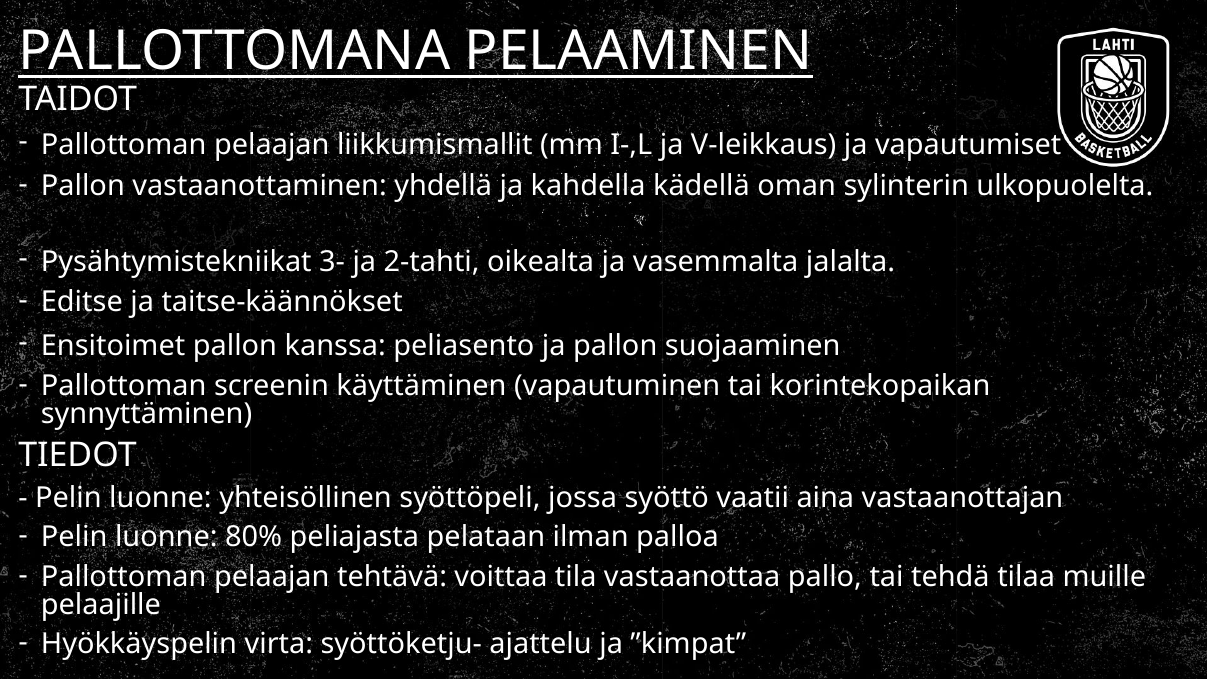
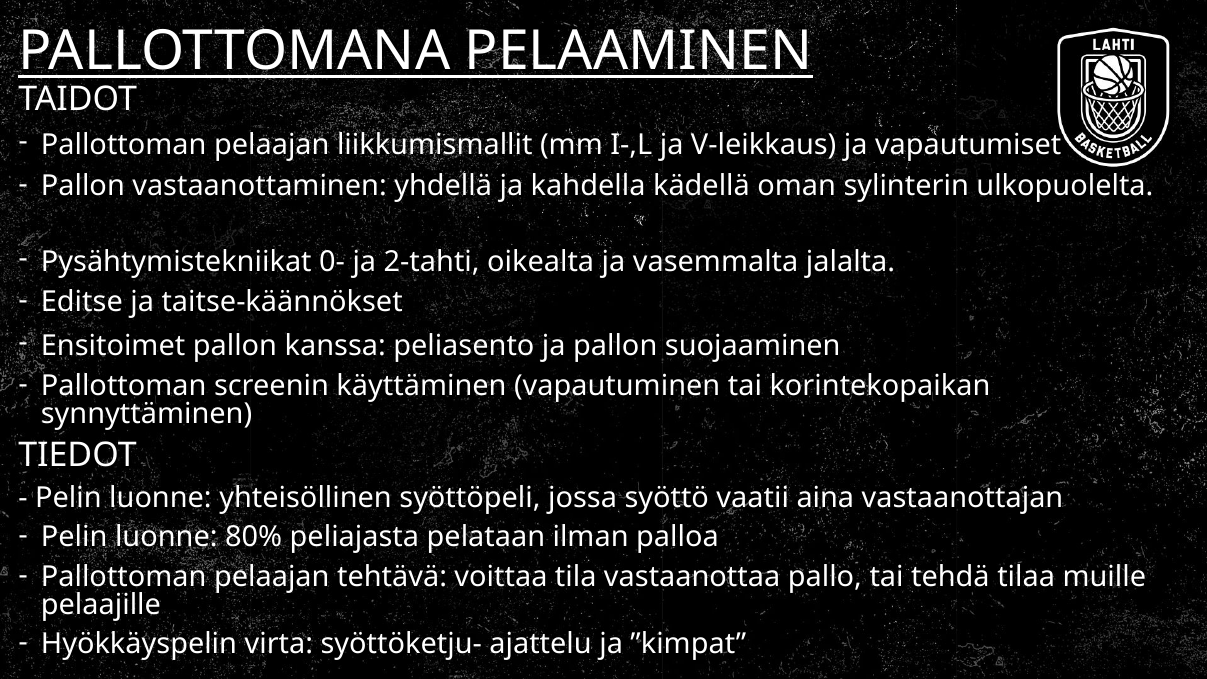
3-: 3- -> 0-
